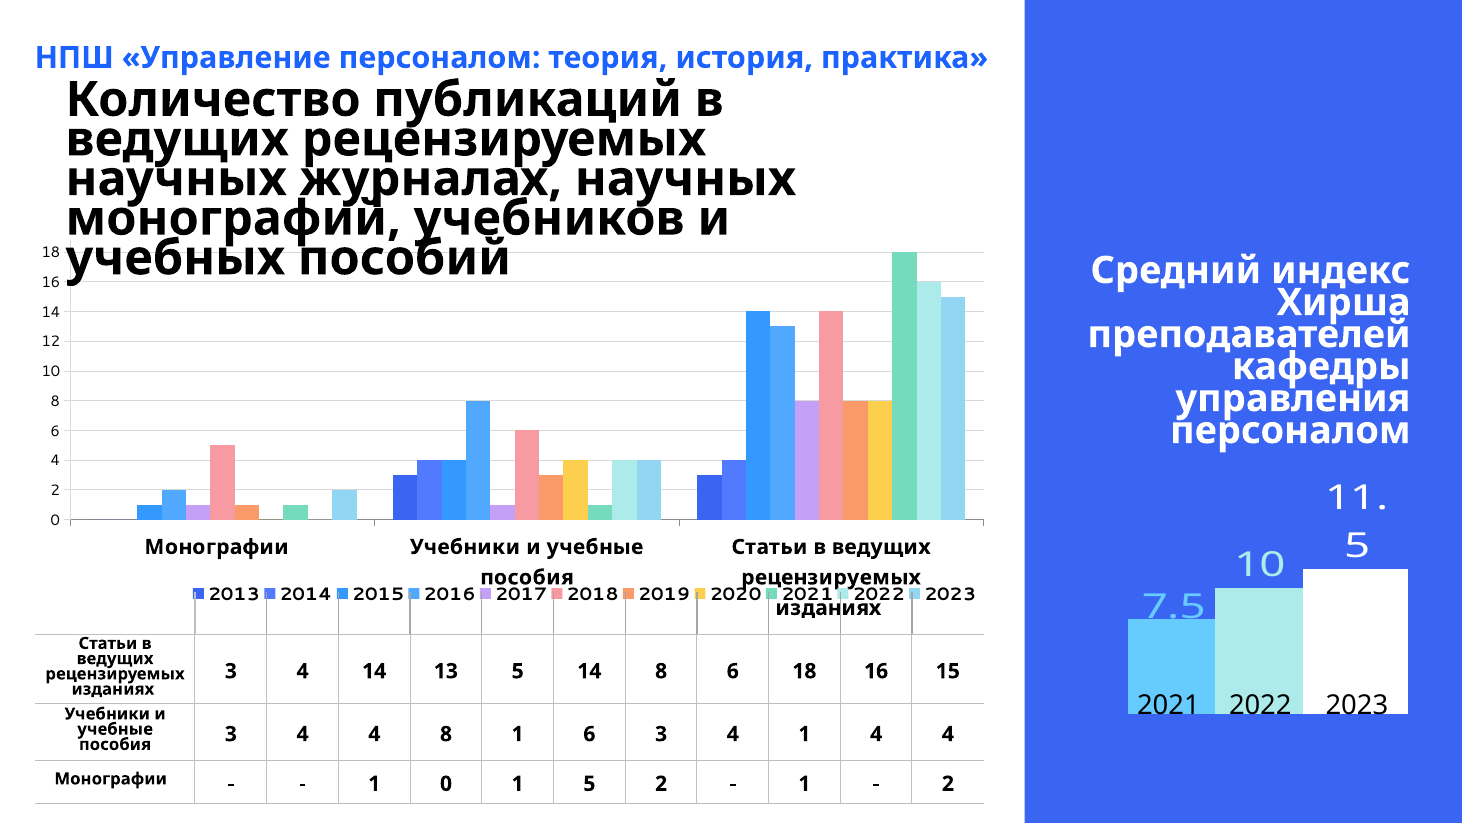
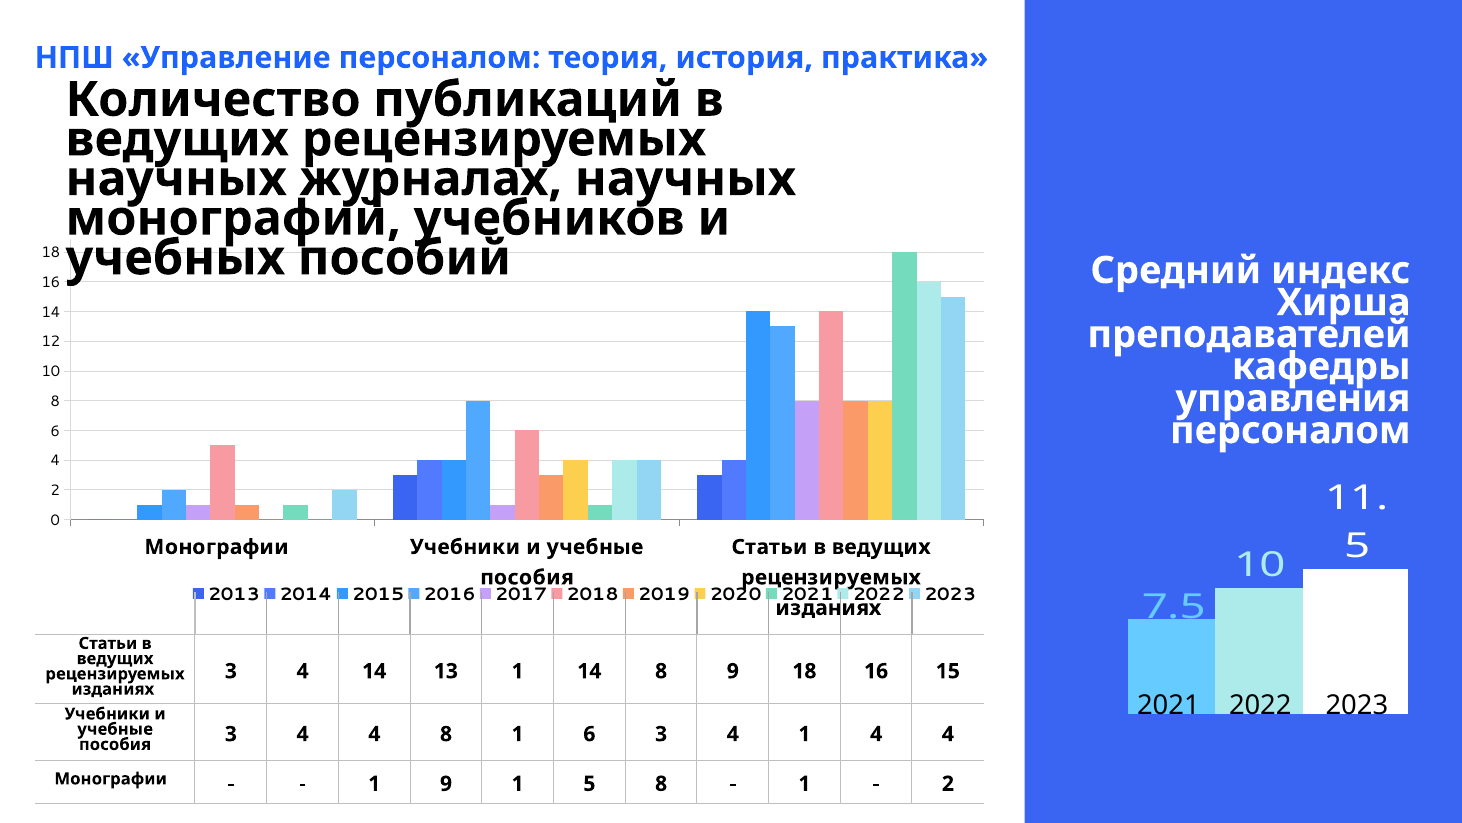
13 5: 5 -> 1
8 6: 6 -> 9
1 0: 0 -> 9
5 2: 2 -> 8
